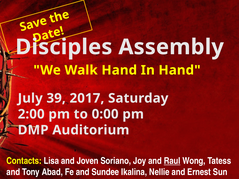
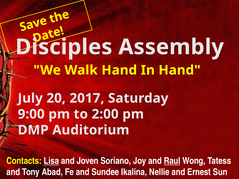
39: 39 -> 20
2:00: 2:00 -> 9:00
0:00: 0:00 -> 2:00
Lisa underline: none -> present
